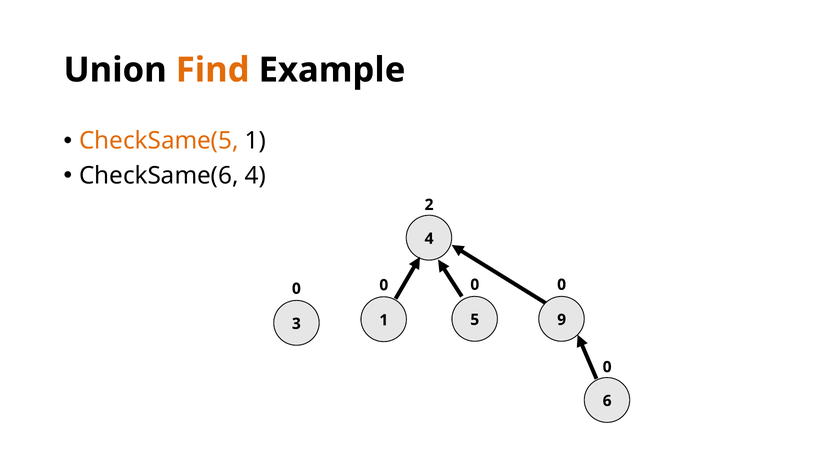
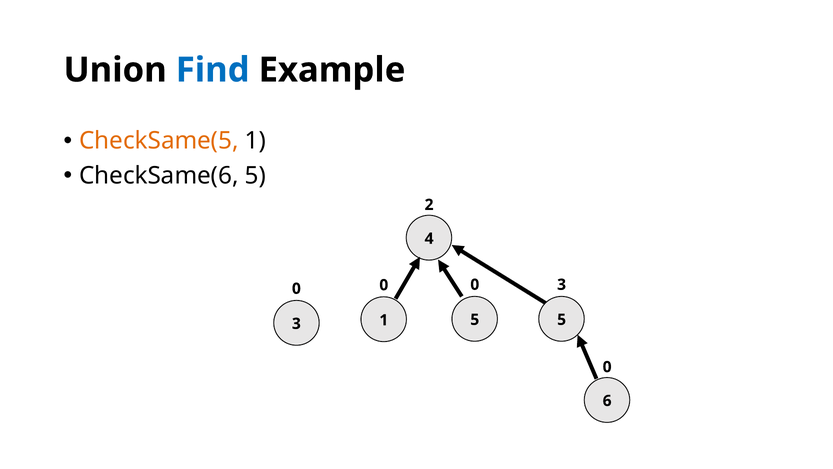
Find colour: orange -> blue
CheckSame(6 4: 4 -> 5
0 at (562, 284): 0 -> 3
1 9: 9 -> 5
